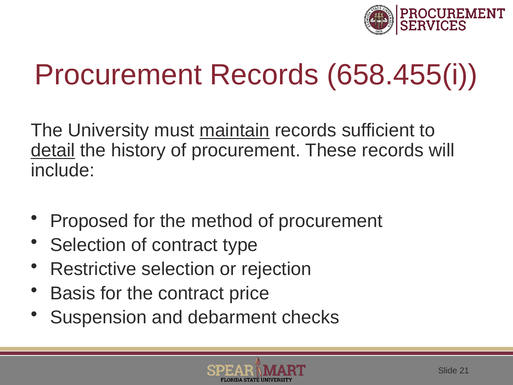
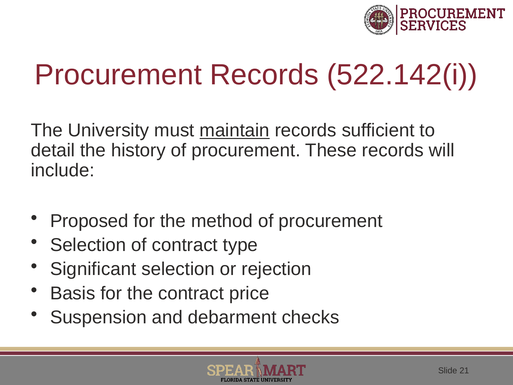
658.455(i: 658.455(i -> 522.142(i
detail underline: present -> none
Restrictive: Restrictive -> Significant
